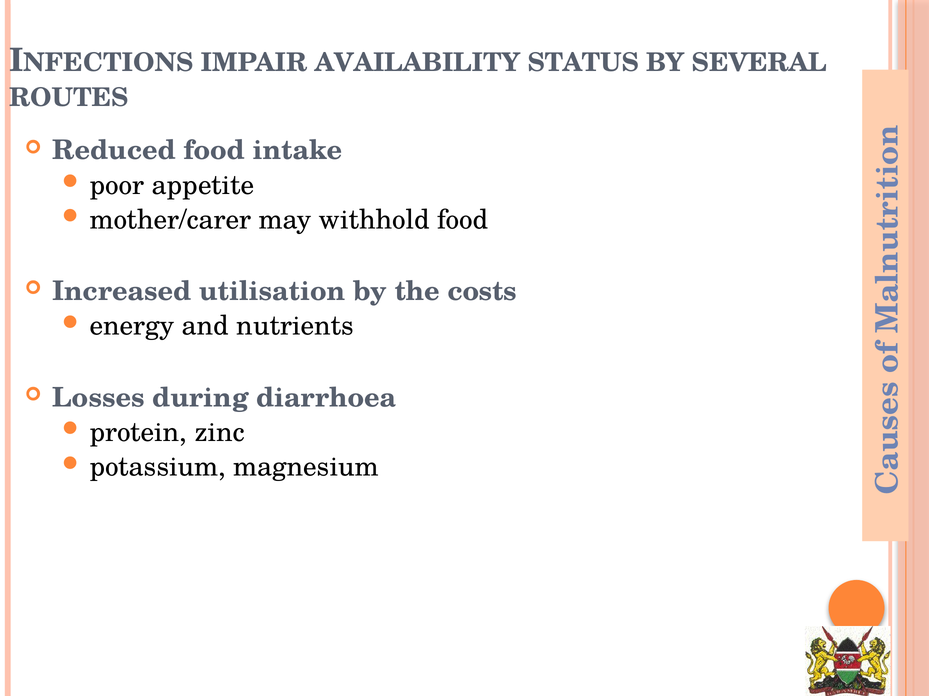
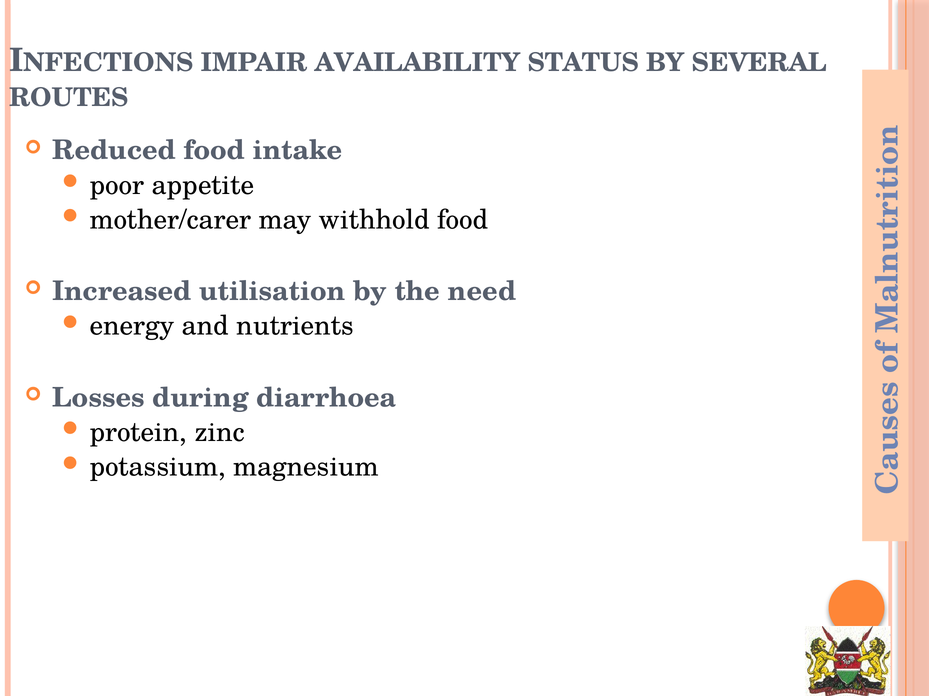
costs: costs -> need
